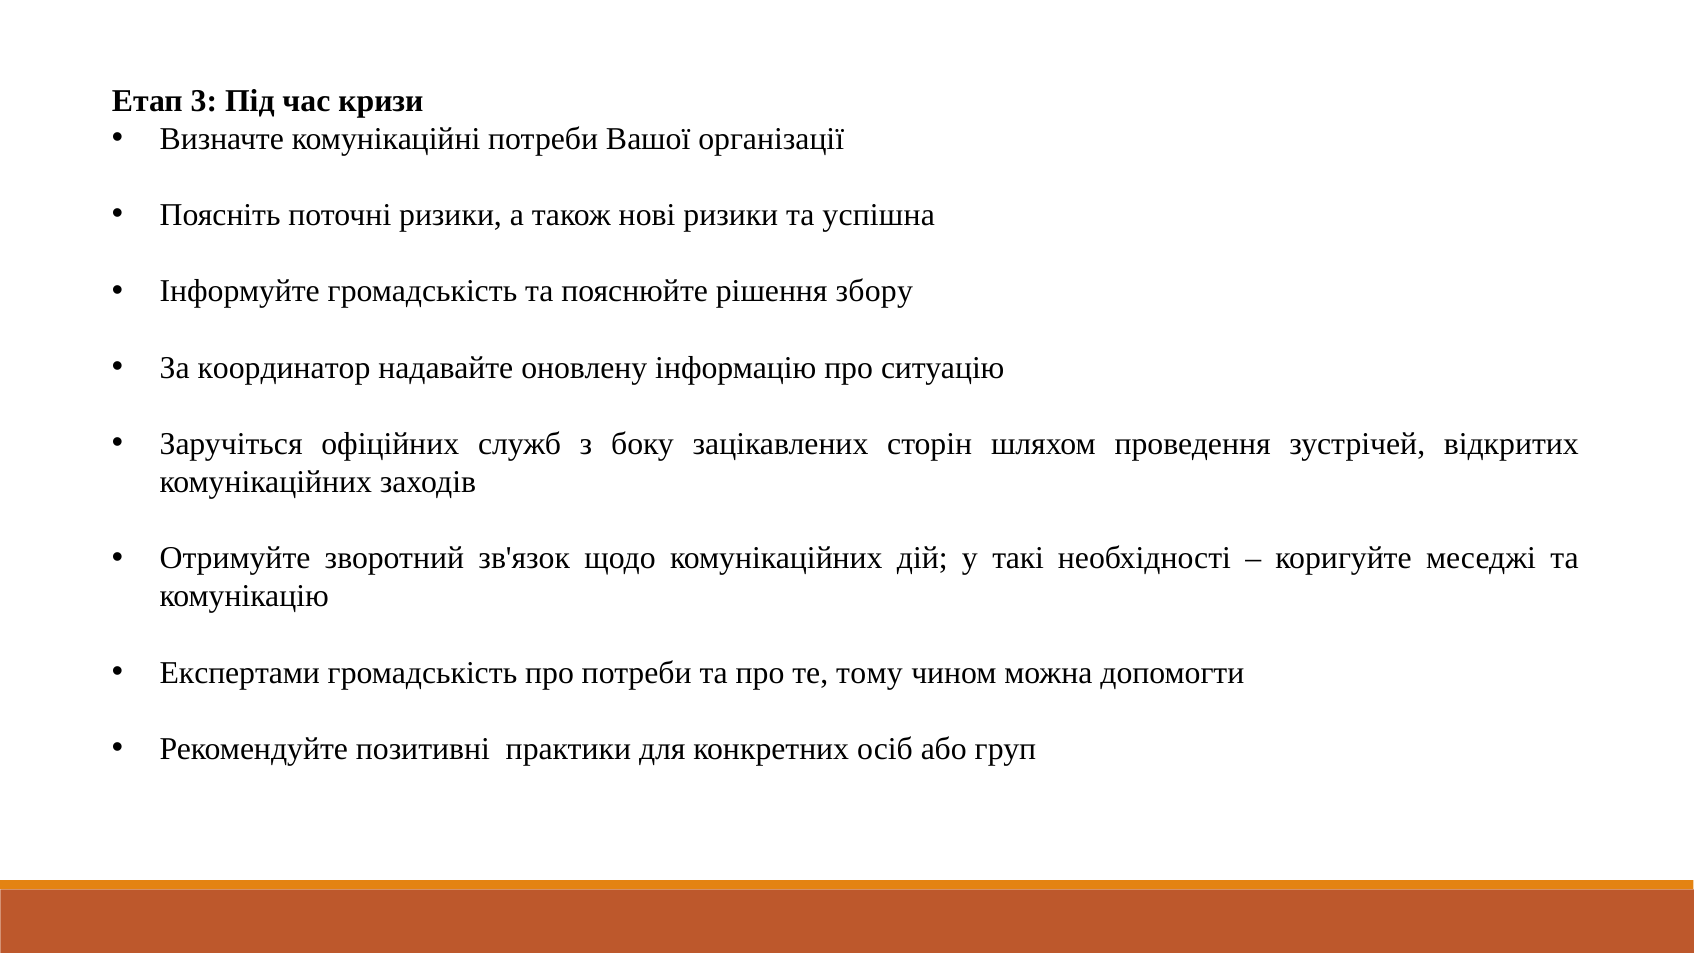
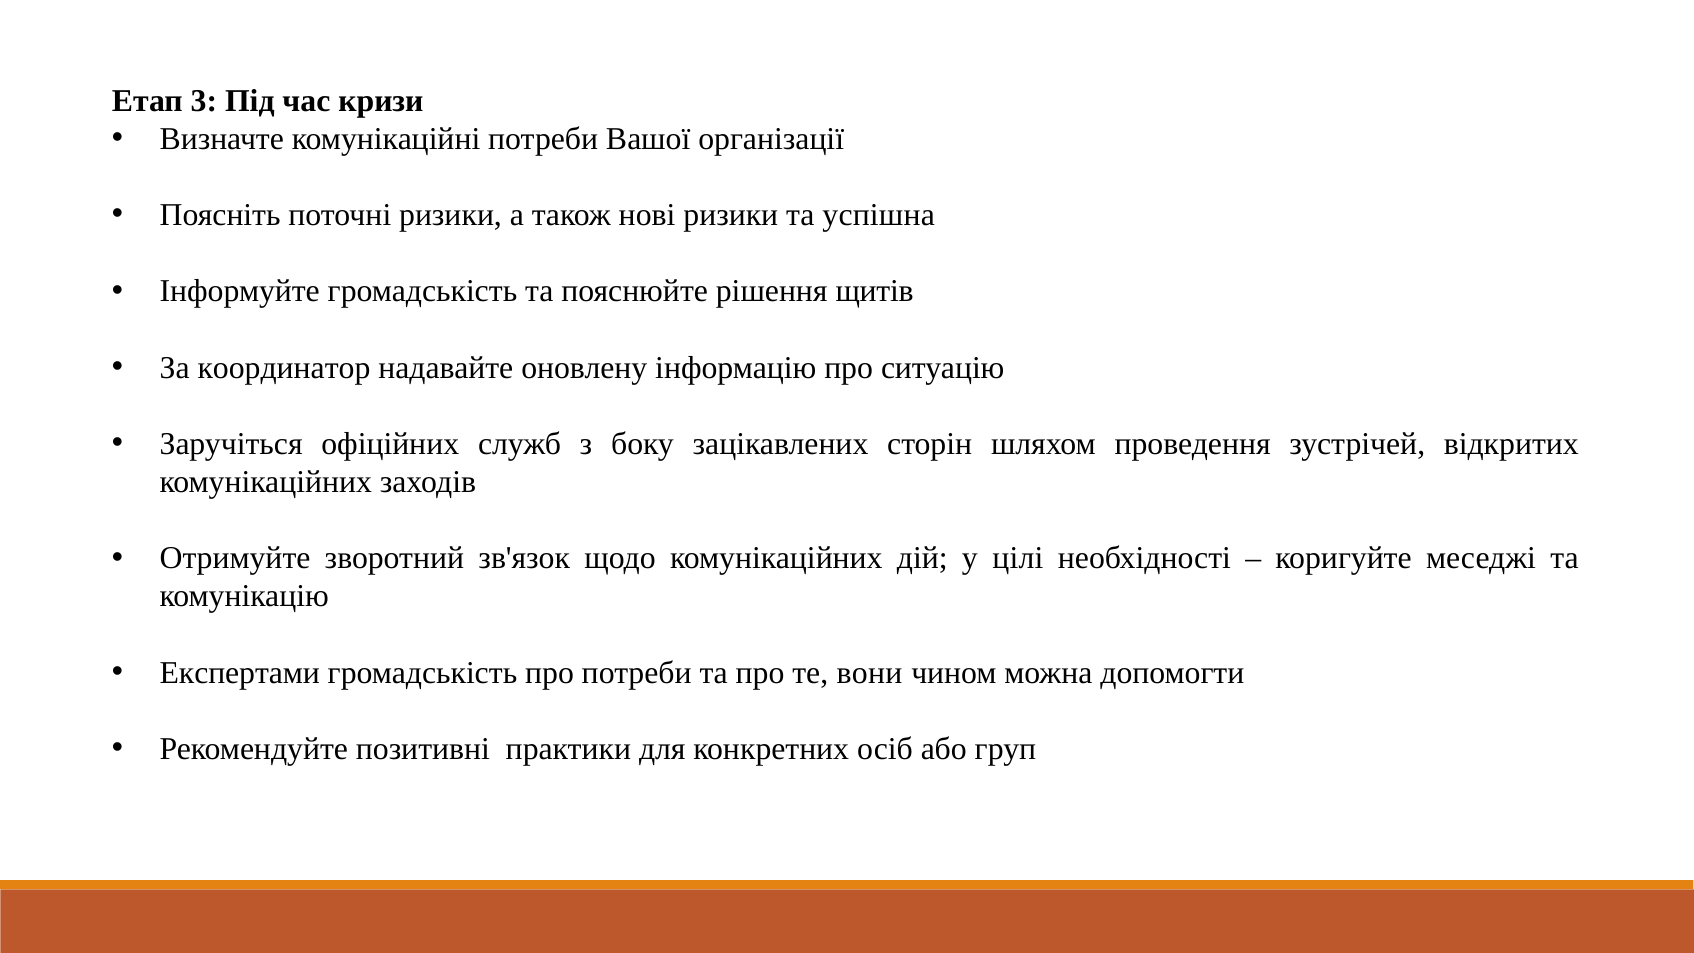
збору: збору -> щитів
такі: такі -> цілі
тому: тому -> вони
